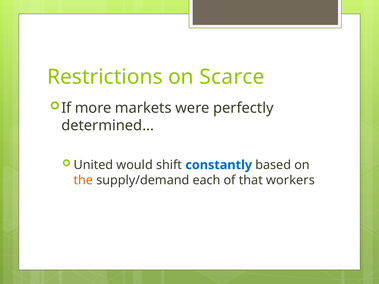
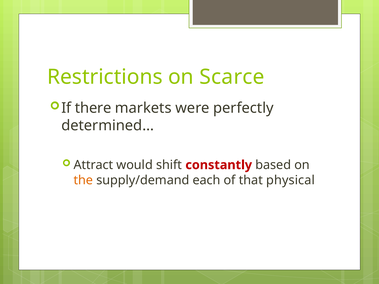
more: more -> there
United: United -> Attract
constantly colour: blue -> red
workers: workers -> physical
